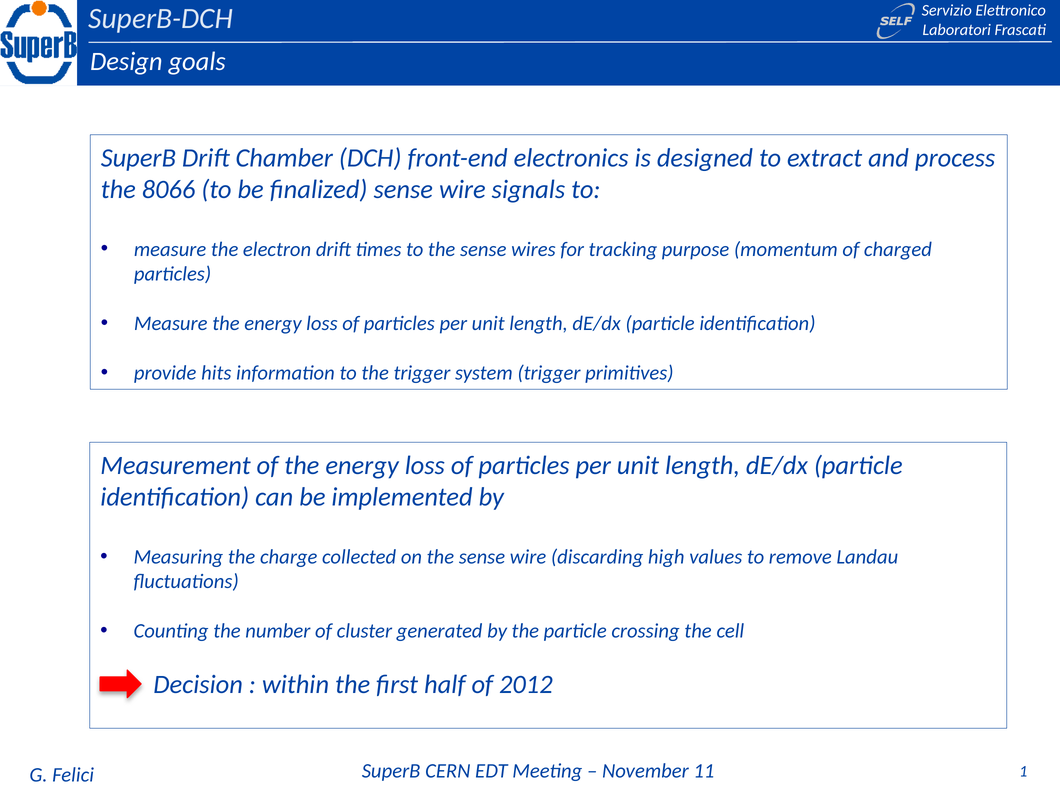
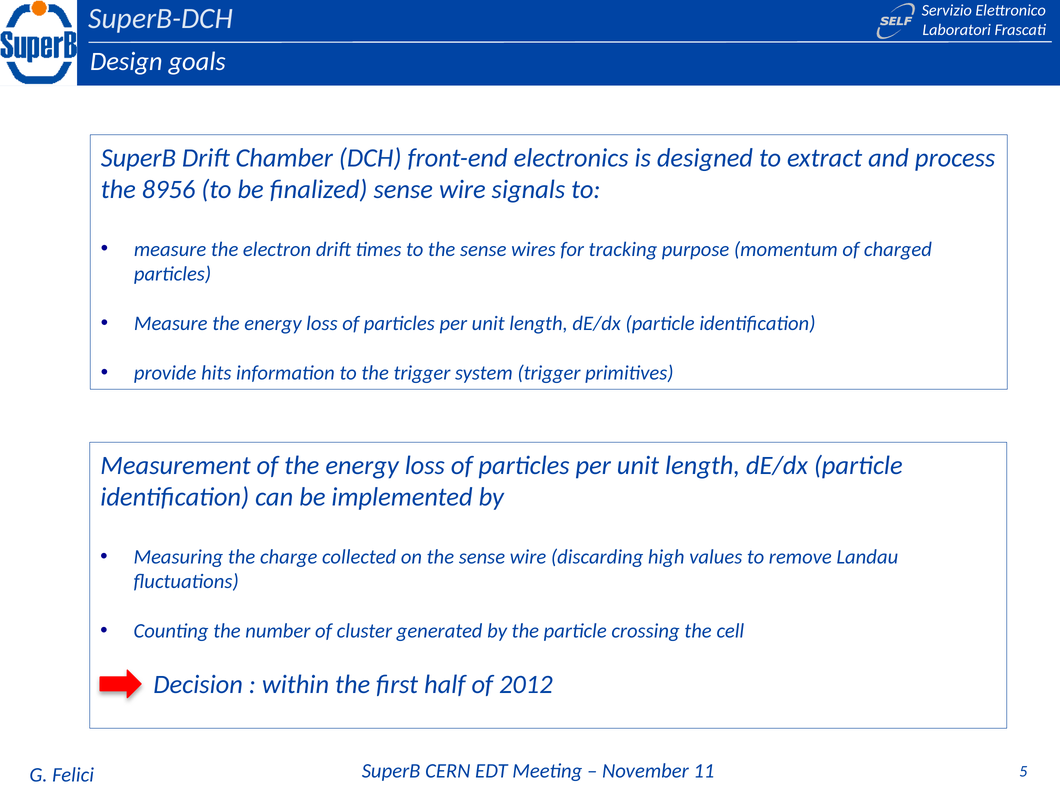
8066: 8066 -> 8956
1: 1 -> 5
